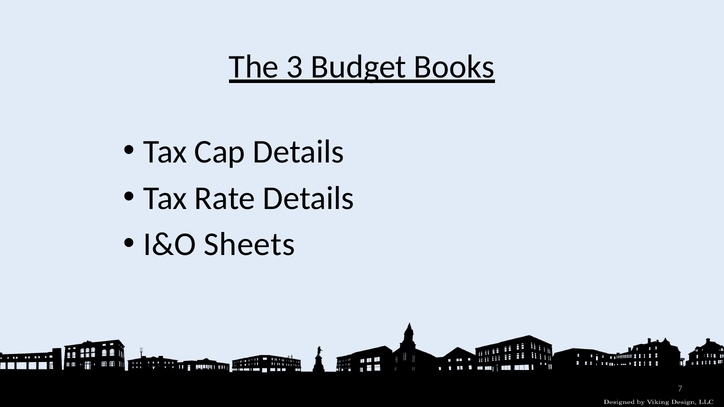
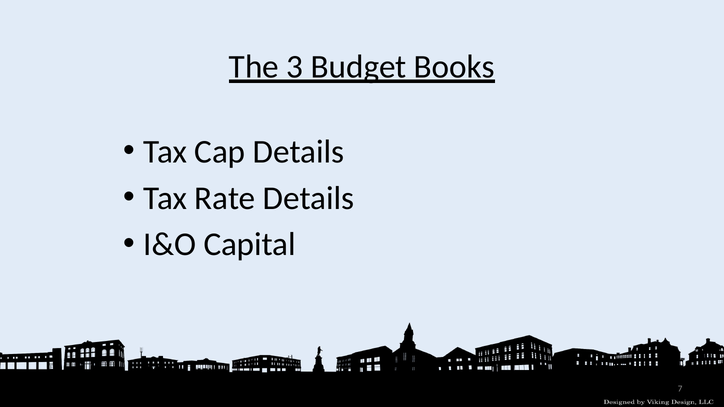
Sheets: Sheets -> Capital
